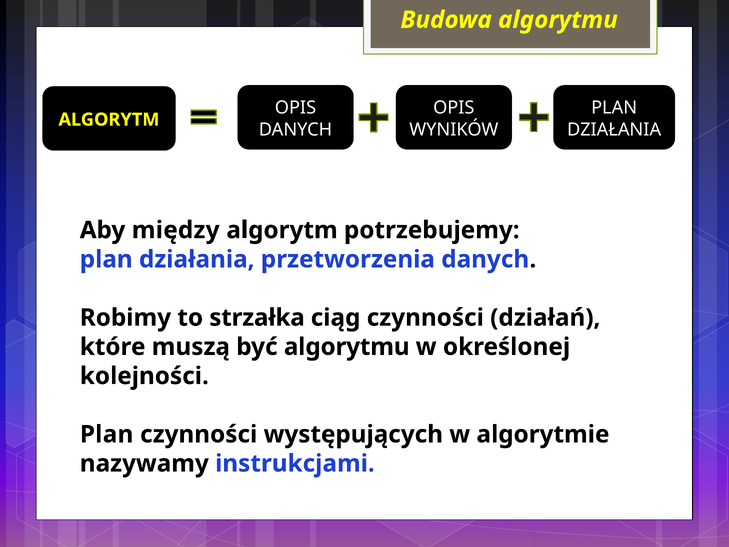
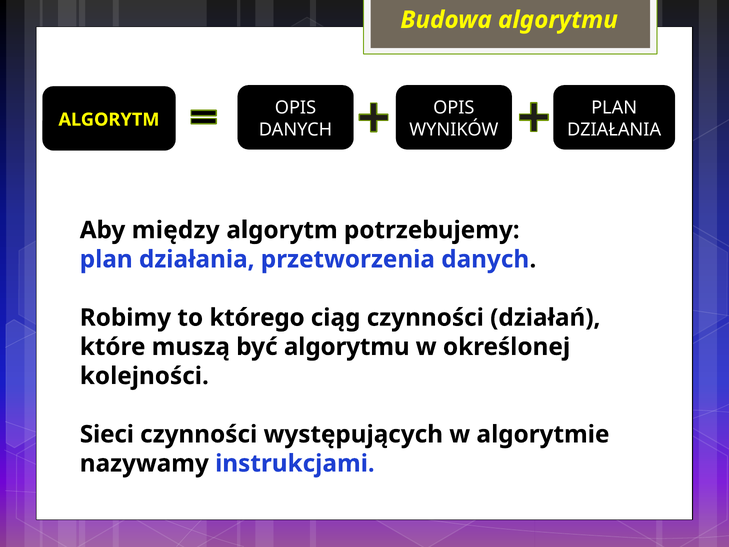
strzałka: strzałka -> którego
Plan at (107, 434): Plan -> Sieci
